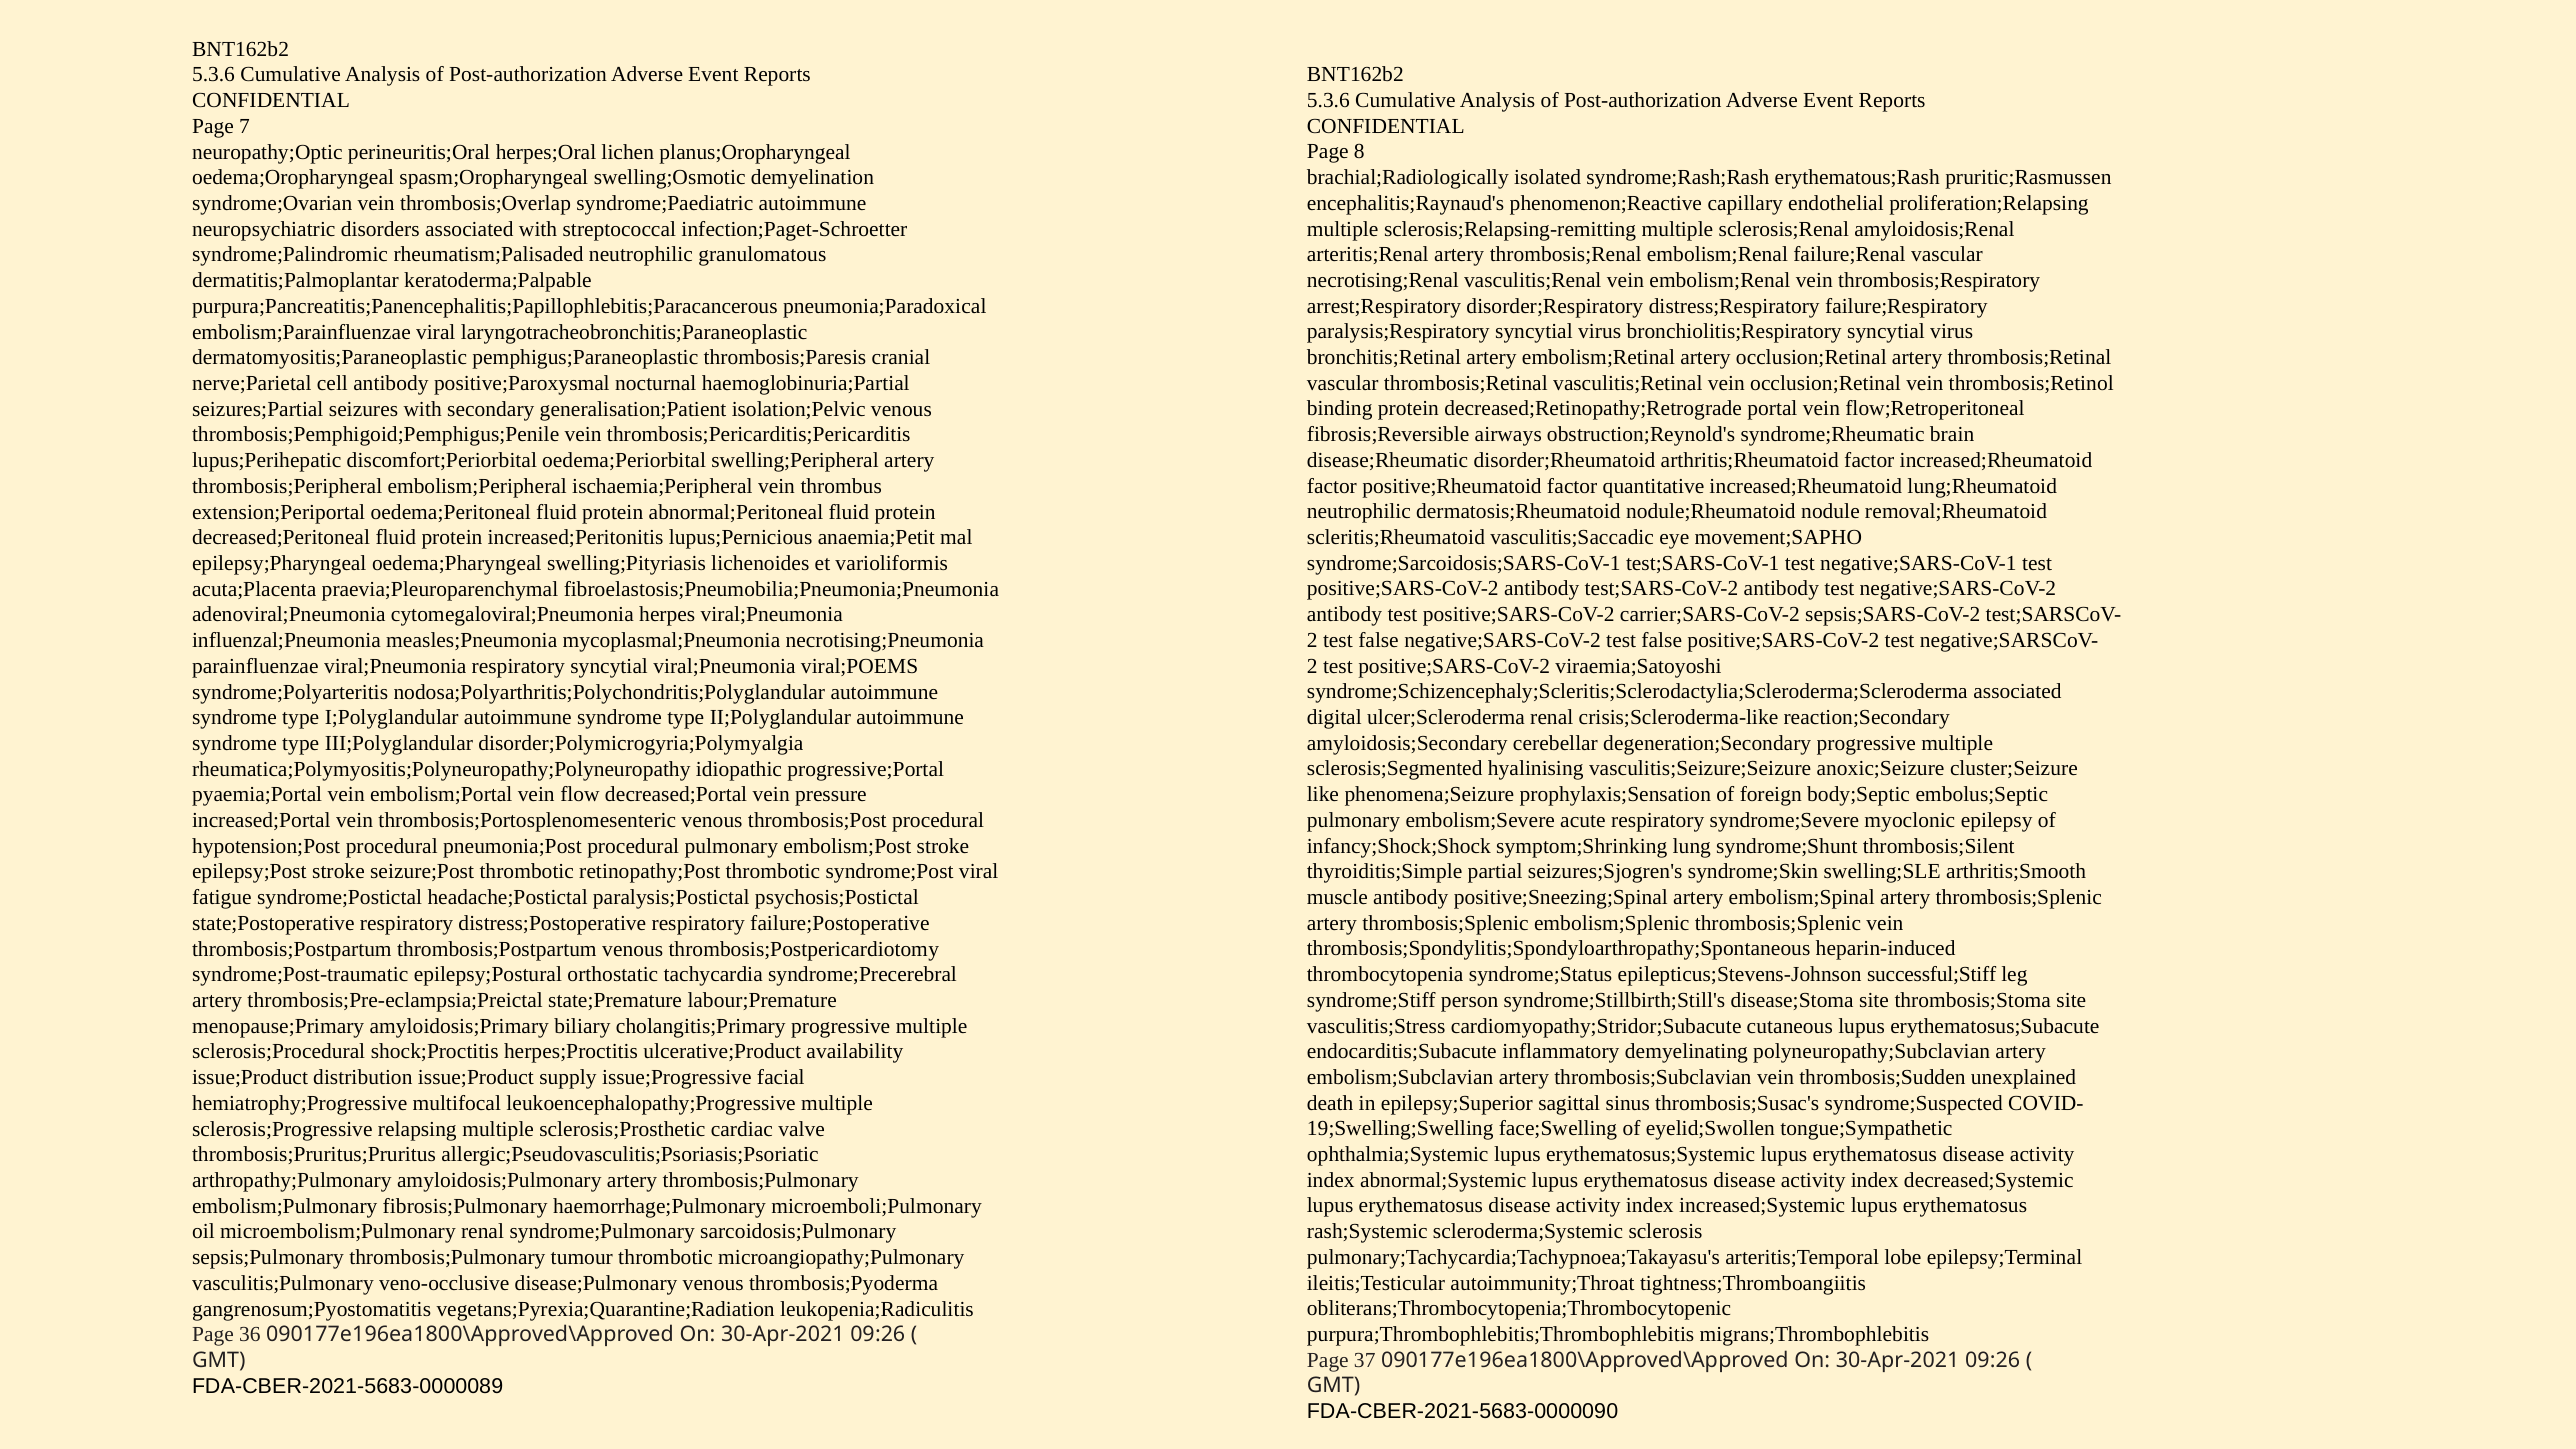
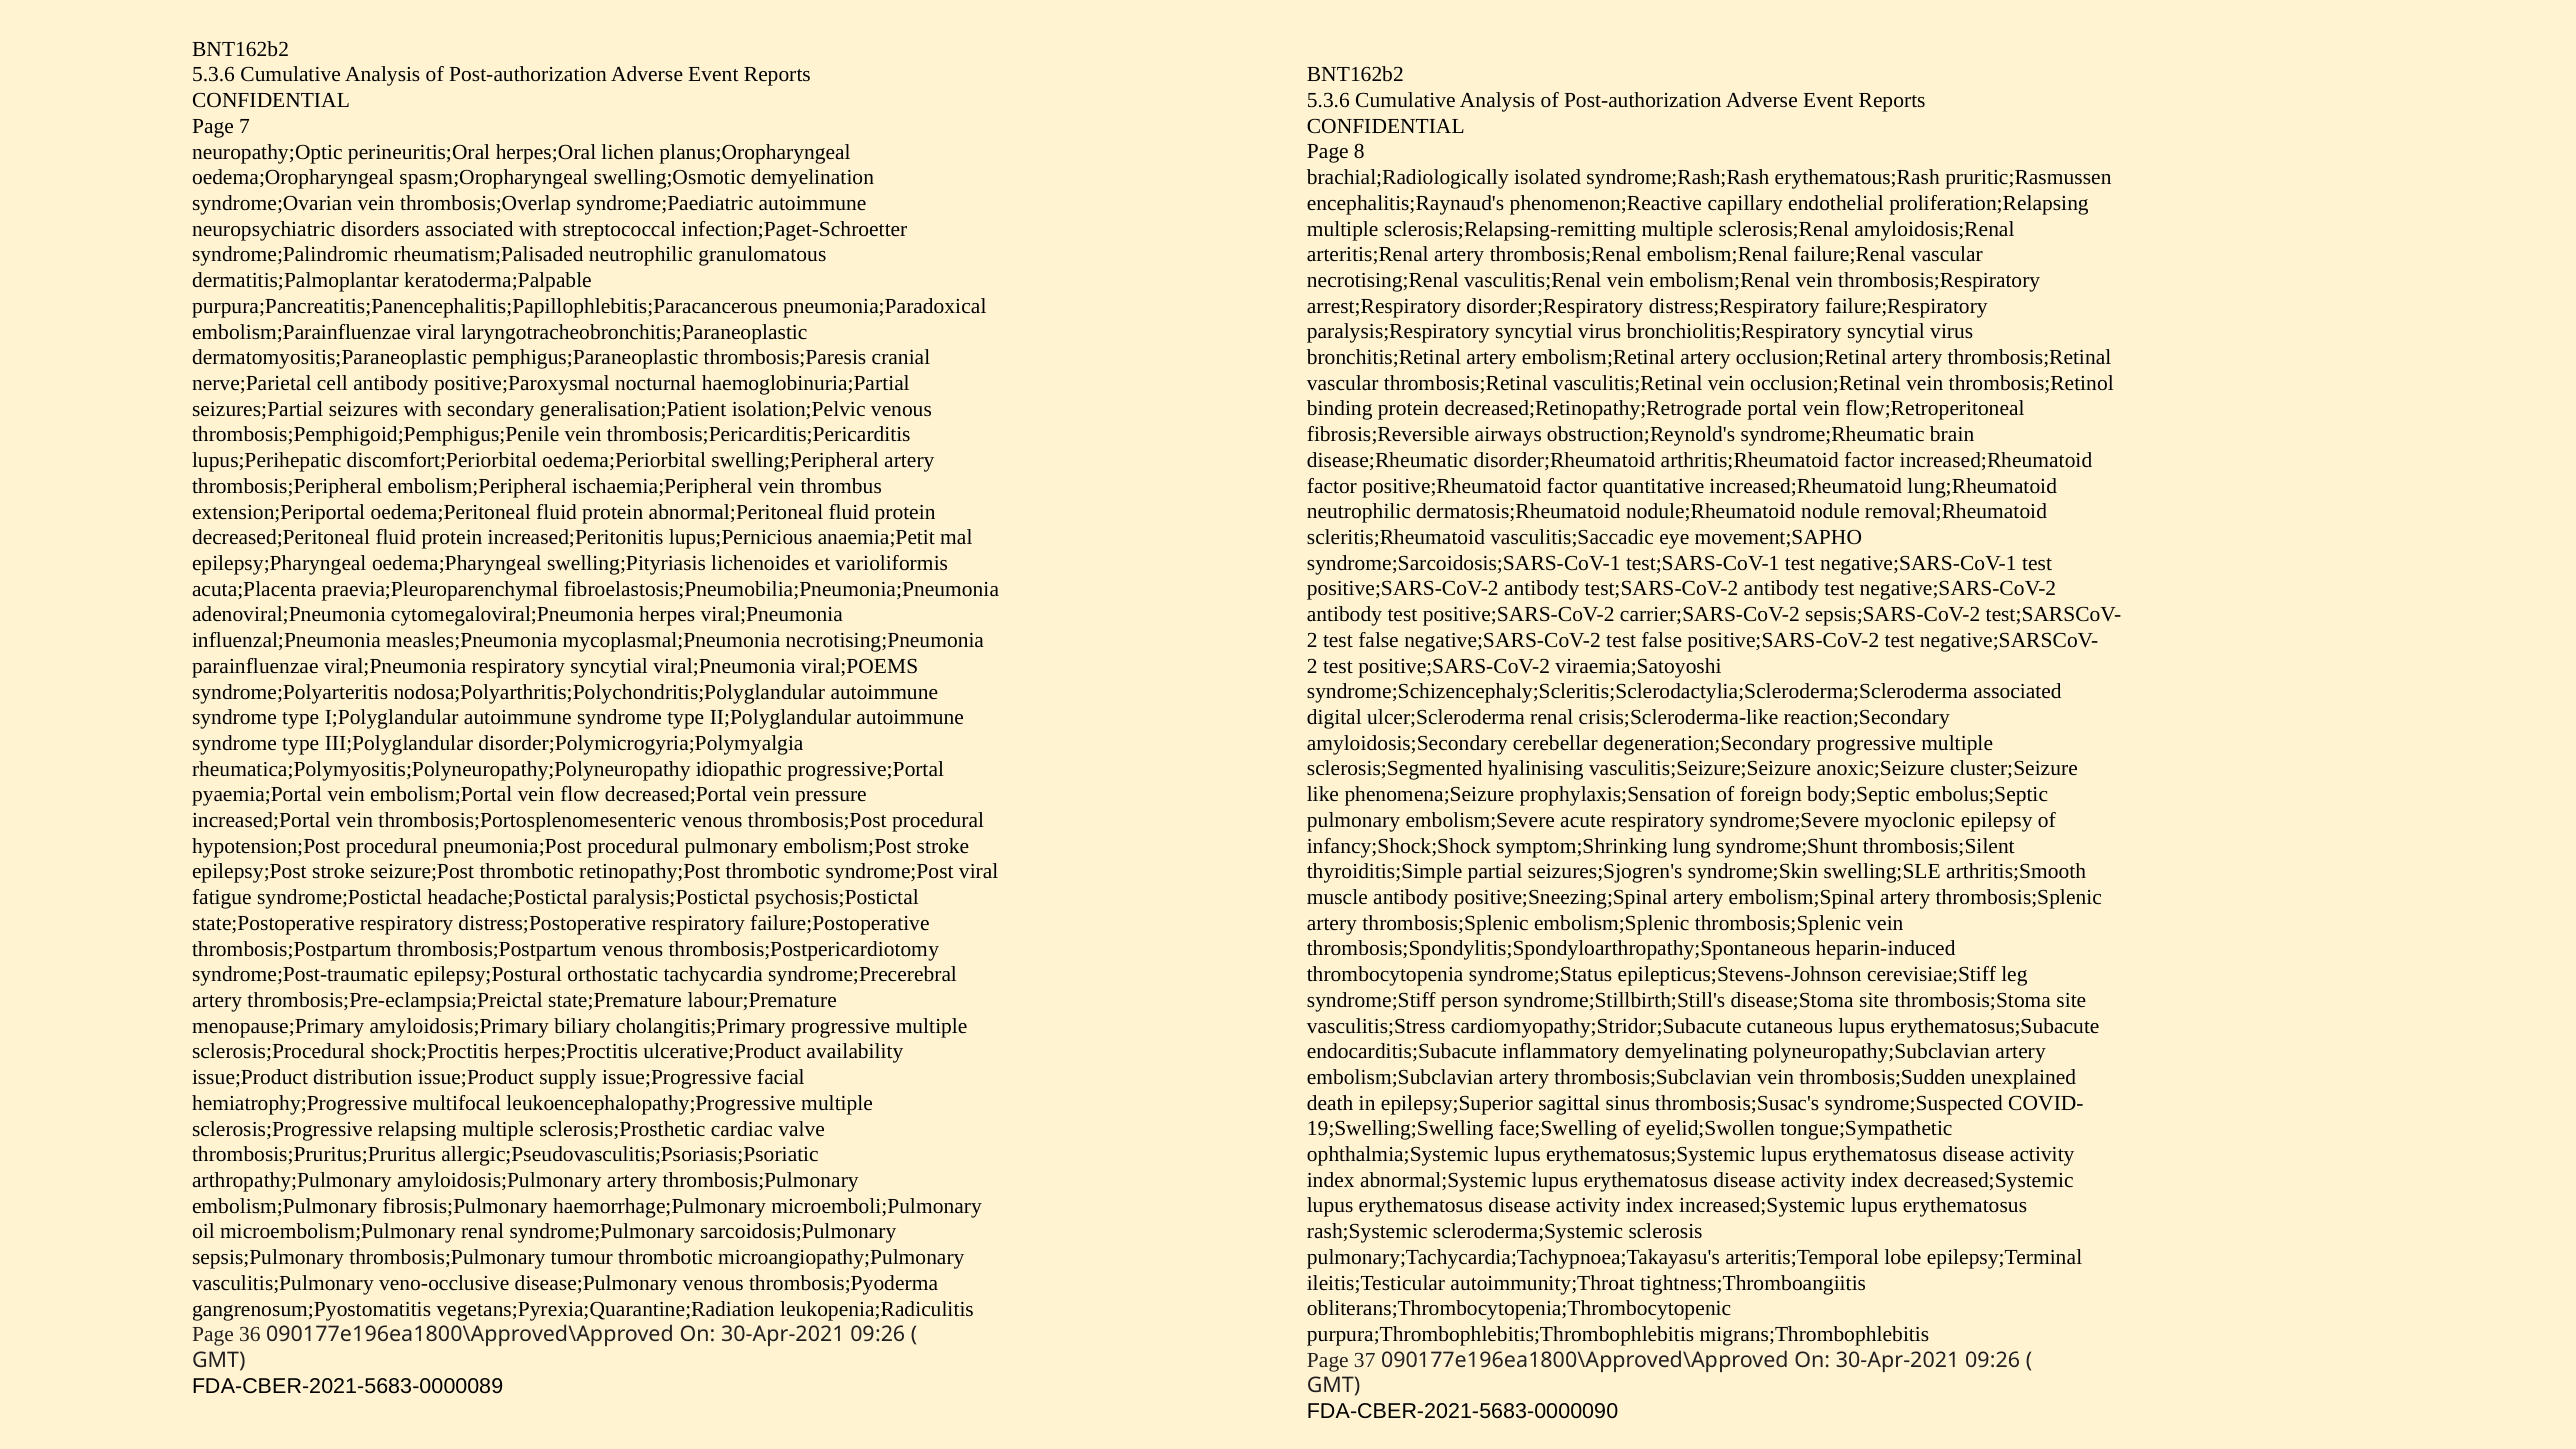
successful;Stiff: successful;Stiff -> cerevisiae;Stiff
